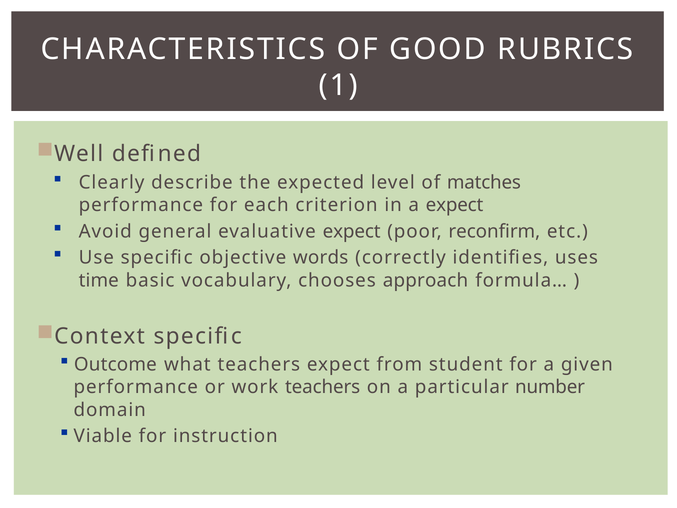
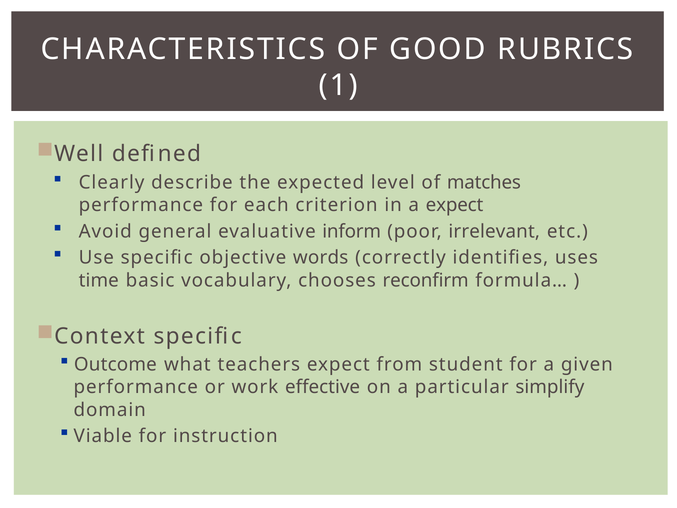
evaluative expect: expect -> inform
reconfirm: reconfirm -> irrelevant
approach: approach -> reconfirm
work teachers: teachers -> effective
number: number -> simplify
